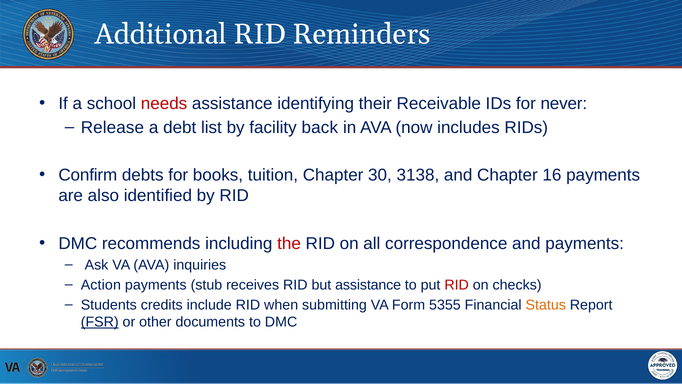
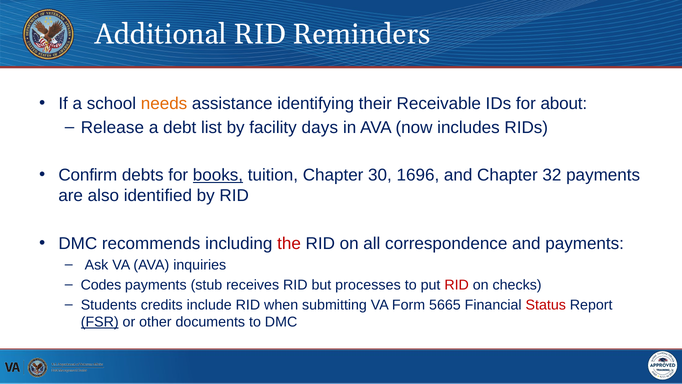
needs colour: red -> orange
never: never -> about
back: back -> days
books underline: none -> present
3138: 3138 -> 1696
16: 16 -> 32
Action: Action -> Codes
but assistance: assistance -> processes
5355: 5355 -> 5665
Status colour: orange -> red
